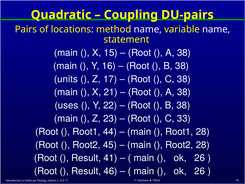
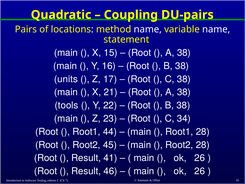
uses: uses -> tools
33: 33 -> 34
